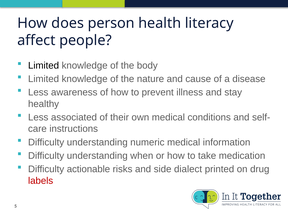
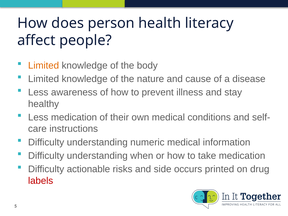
Limited at (44, 65) colour: black -> orange
Less associated: associated -> medication
dialect: dialect -> occurs
